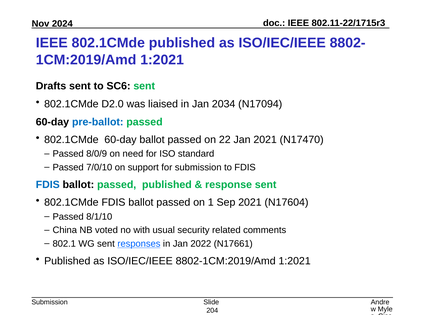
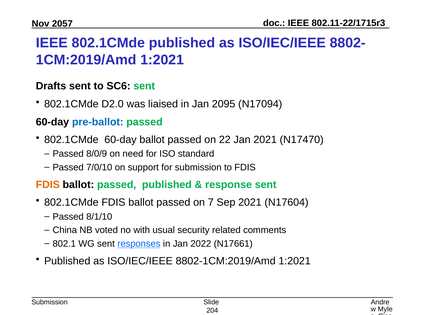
2024: 2024 -> 2057
2034: 2034 -> 2095
FDIS at (48, 185) colour: blue -> orange
1: 1 -> 7
